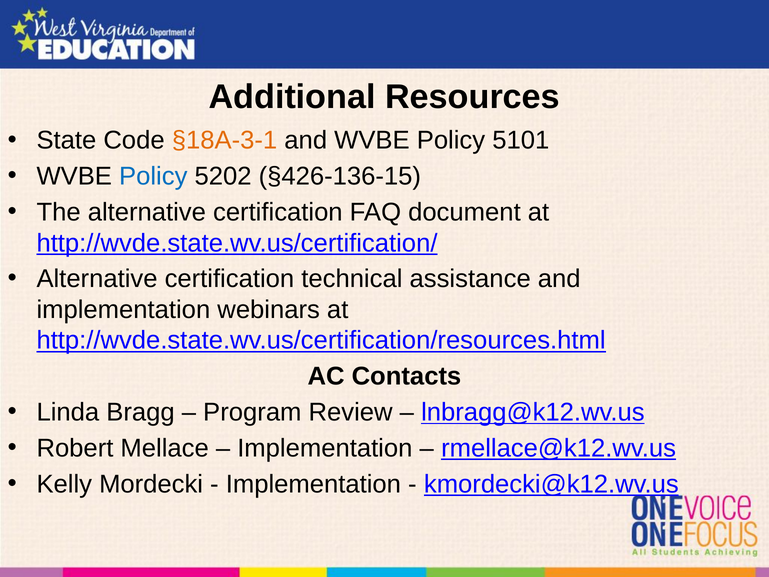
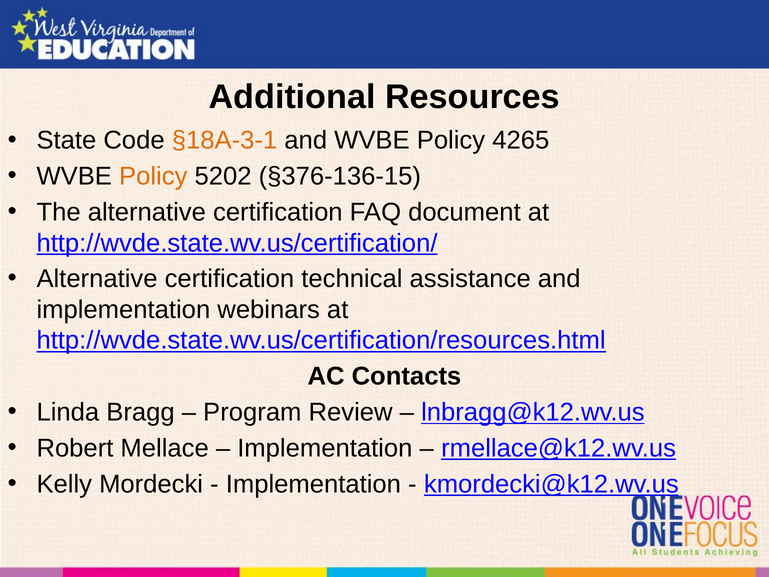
5101: 5101 -> 4265
Policy at (153, 176) colour: blue -> orange
§426-136-15: §426-136-15 -> §376-136-15
